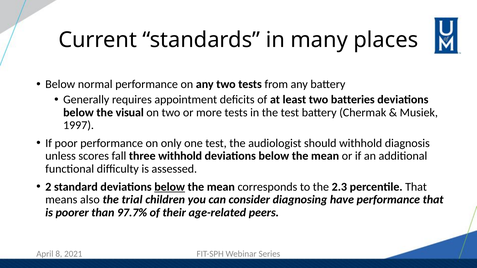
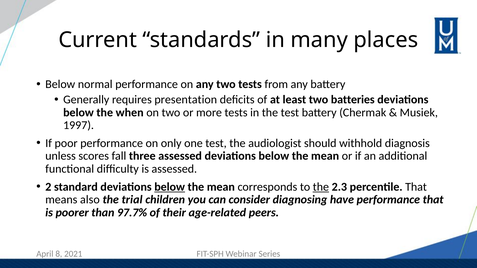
appointment: appointment -> presentation
visual: visual -> when
three withhold: withhold -> assessed
the at (321, 187) underline: none -> present
